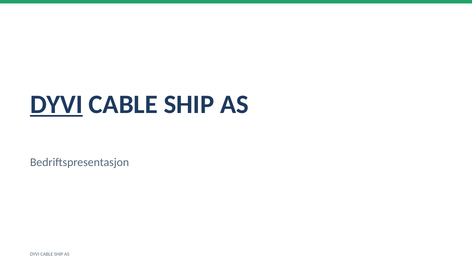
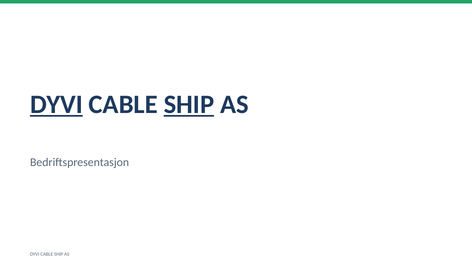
SHIP at (189, 105) underline: none -> present
